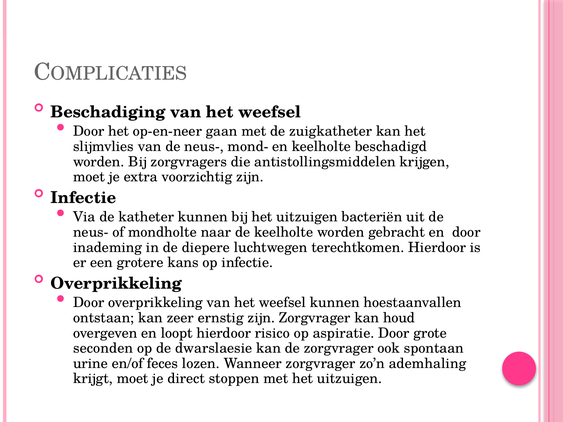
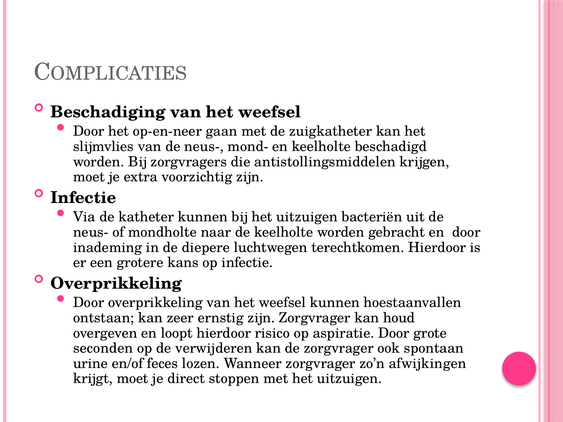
dwarslaesie: dwarslaesie -> verwijderen
ademhaling: ademhaling -> afwijkingen
